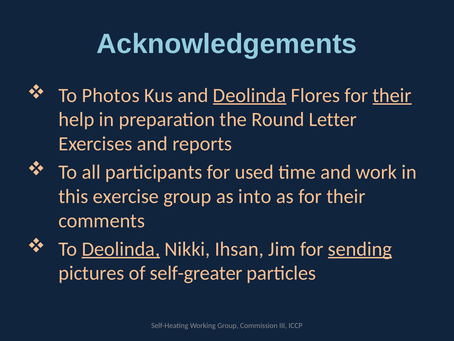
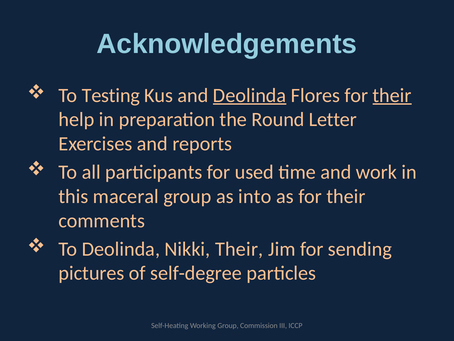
Photos: Photos -> Testing
exercise: exercise -> maceral
Deolinda at (121, 249) underline: present -> none
Nikki Ihsan: Ihsan -> Their
sending underline: present -> none
self-greater: self-greater -> self-degree
